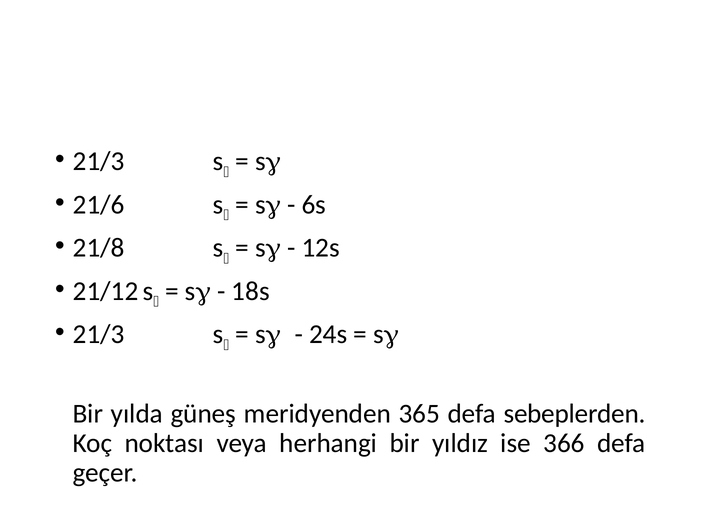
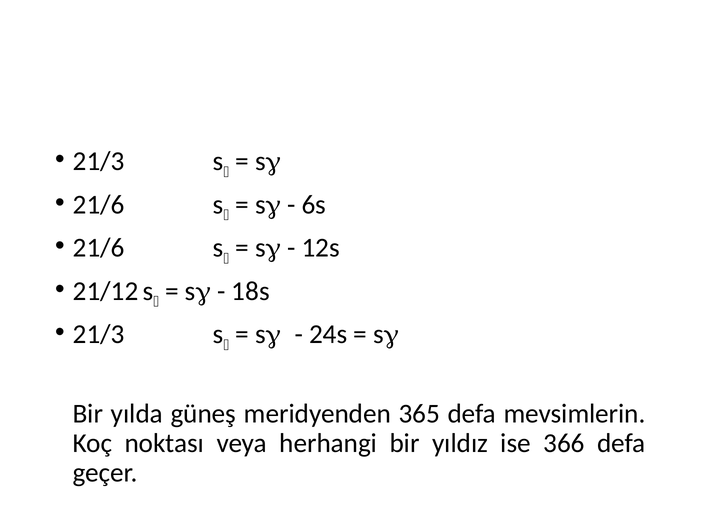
21/8 at (99, 248): 21/8 -> 21/6
sebeplerden: sebeplerden -> mevsimlerin
